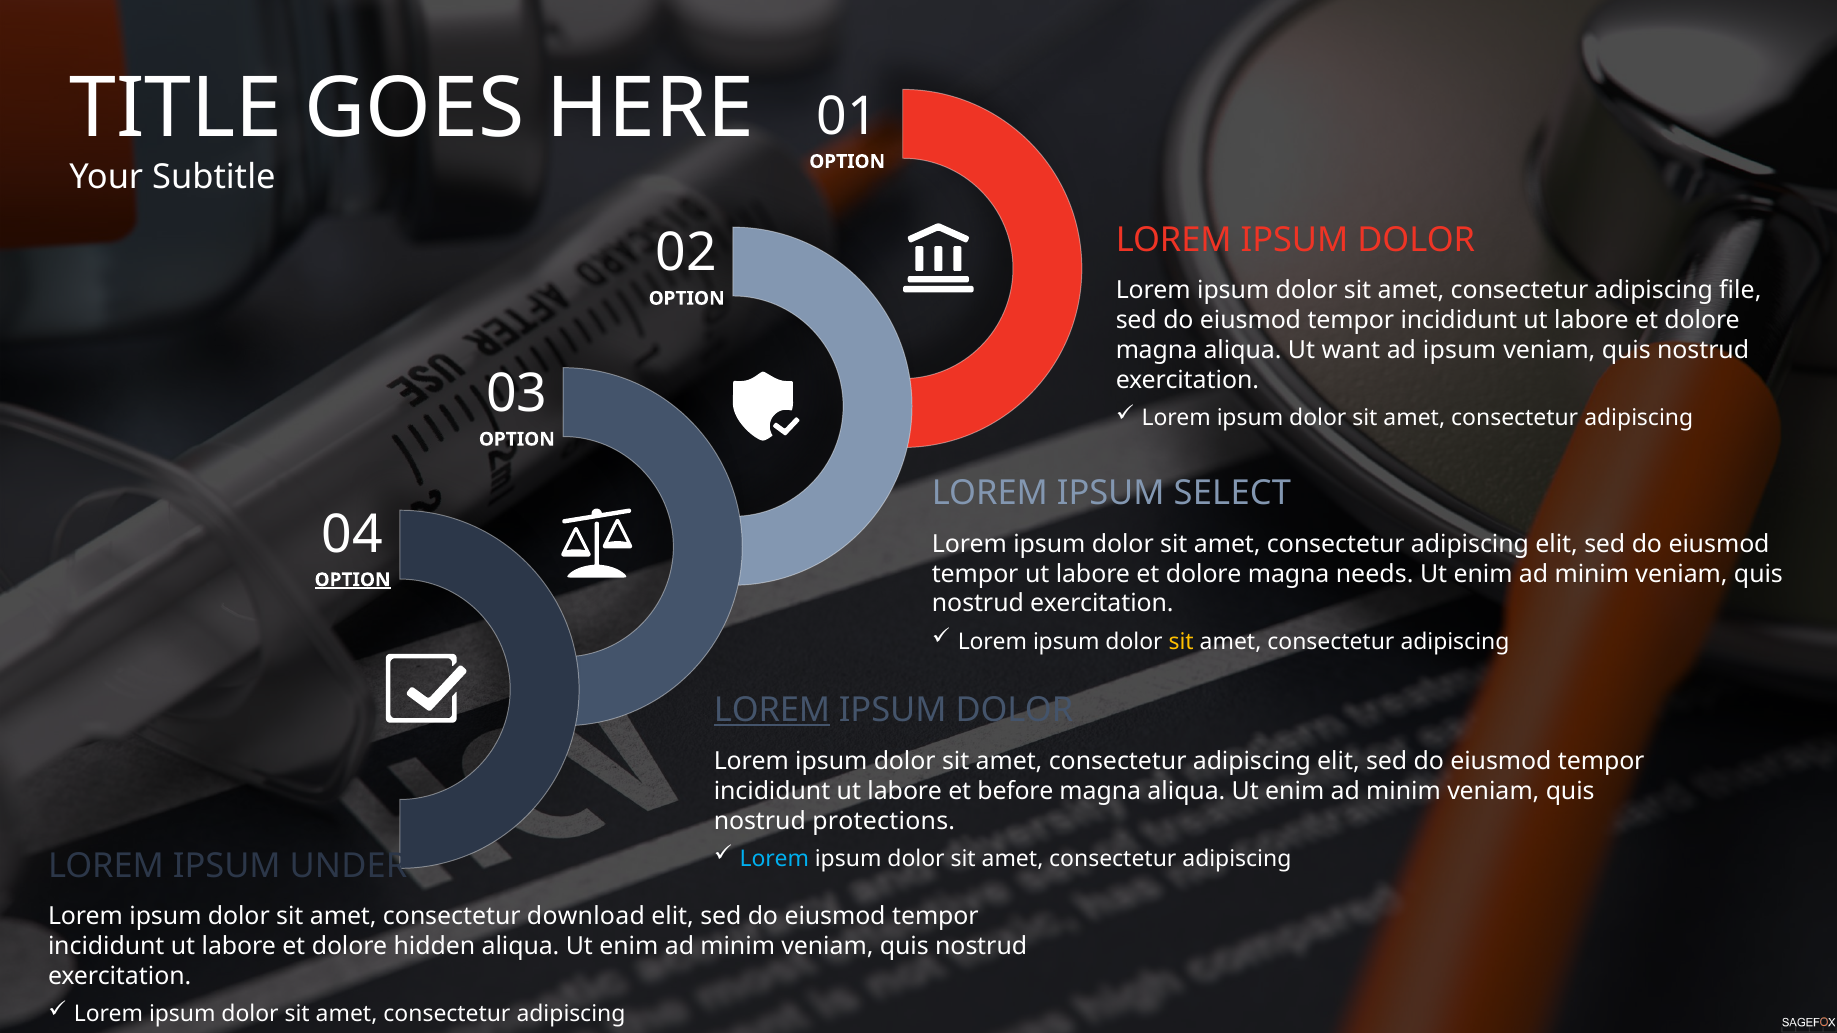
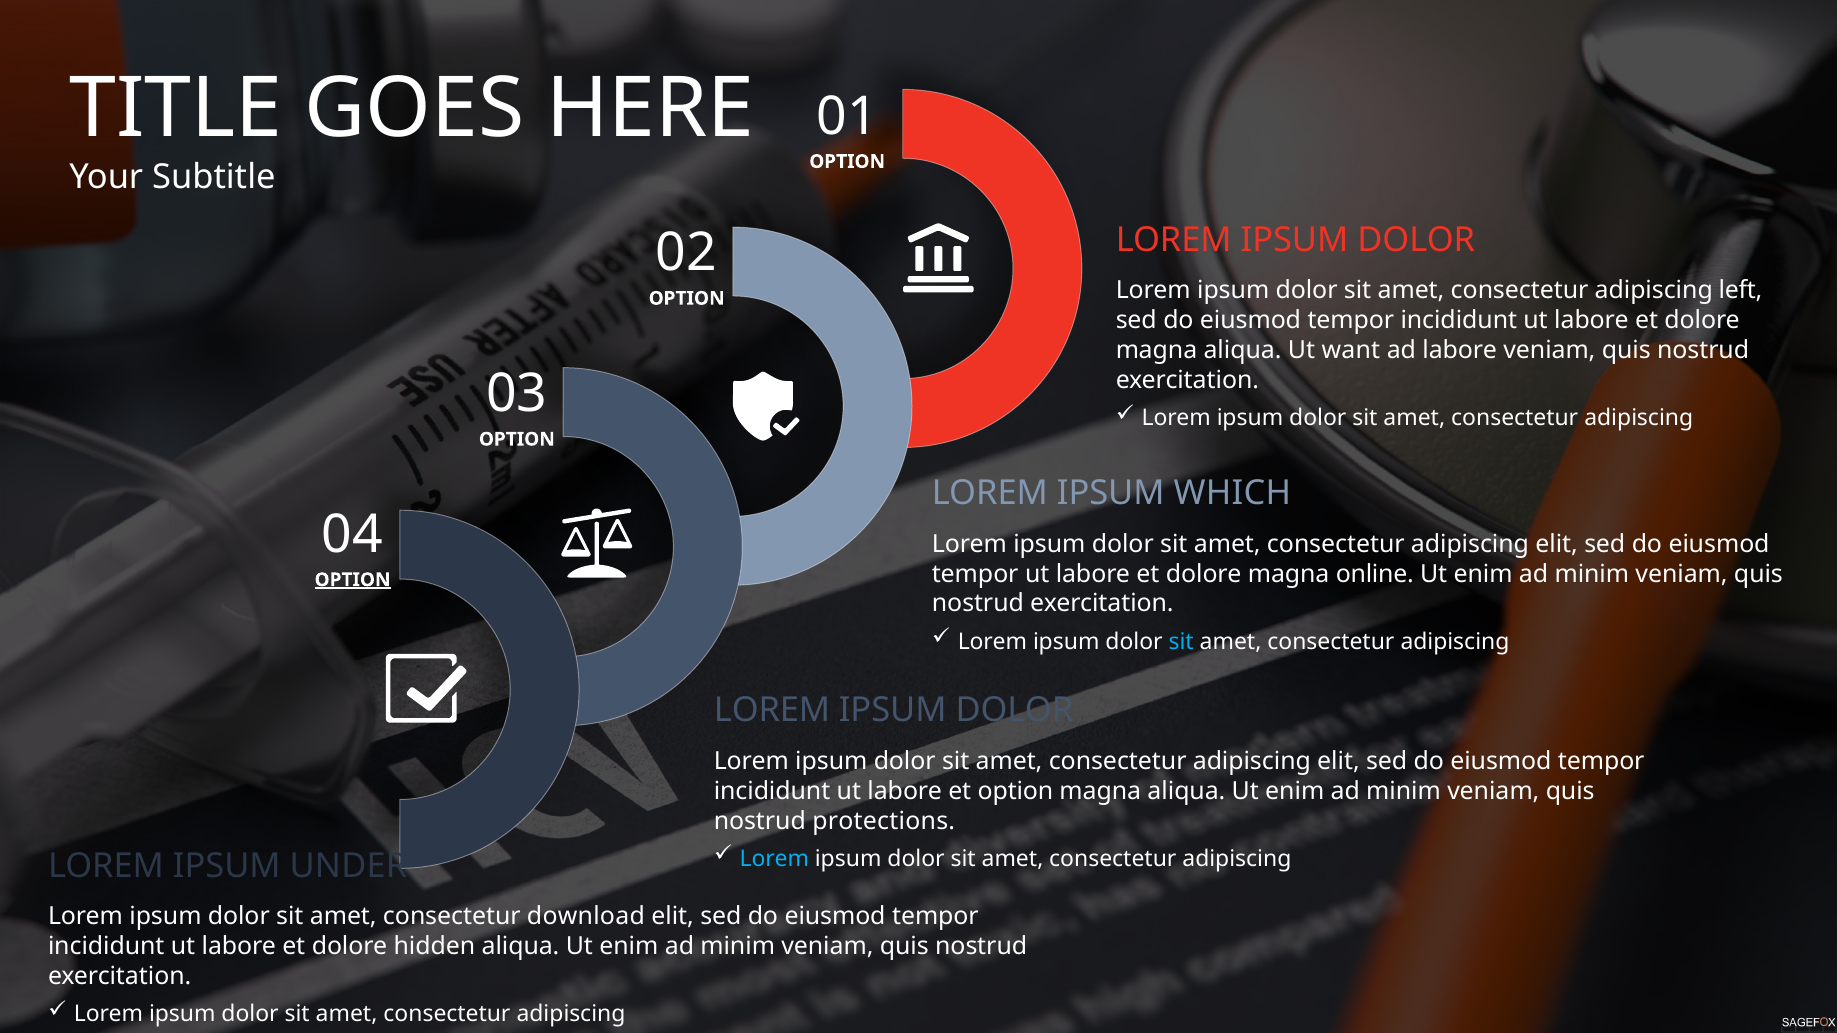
file: file -> left
ad ipsum: ipsum -> labore
SELECT: SELECT -> WHICH
needs: needs -> online
sit at (1181, 642) colour: yellow -> light blue
LOREM at (772, 711) underline: present -> none
et before: before -> option
